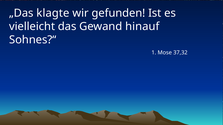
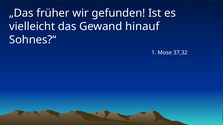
klagte: klagte -> früher
